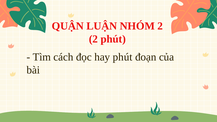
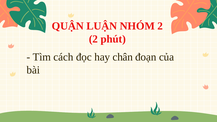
hay phút: phút -> chân
